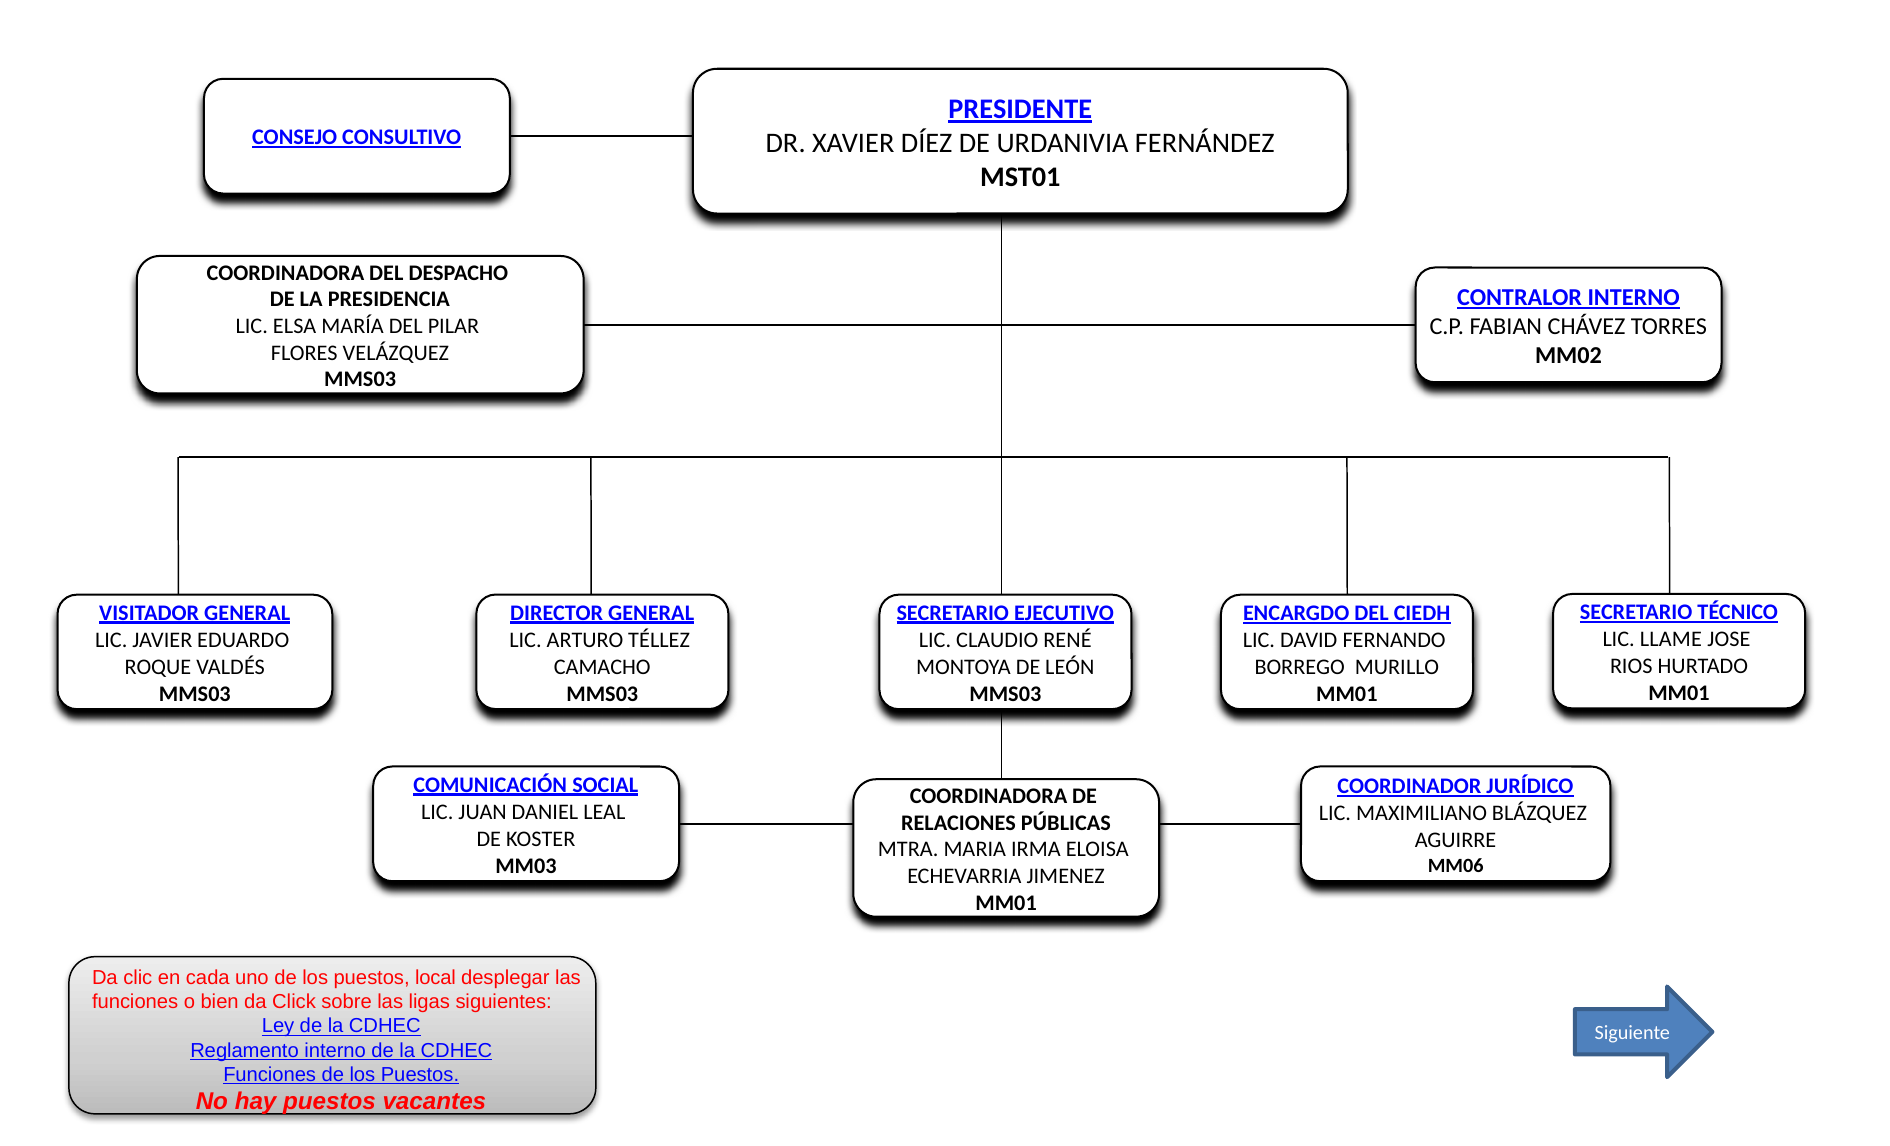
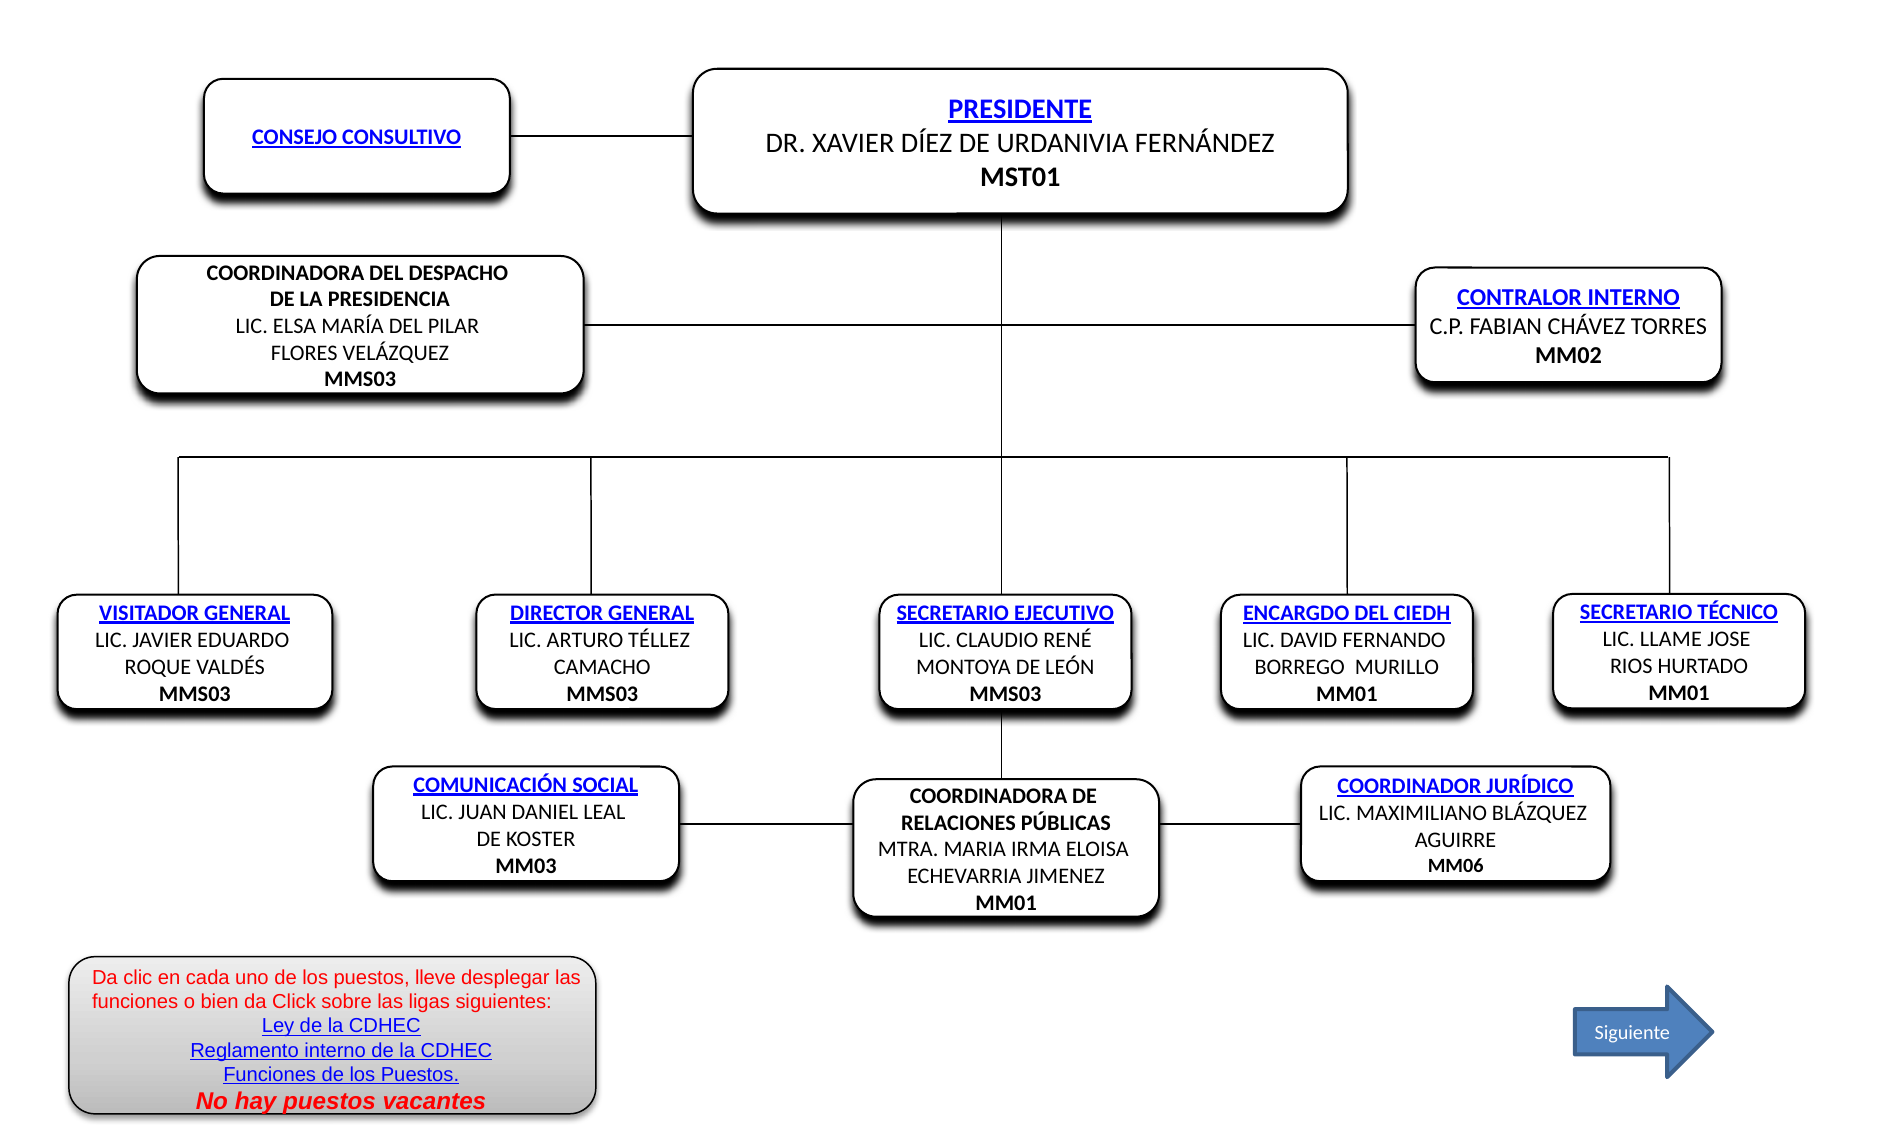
local: local -> lleve
